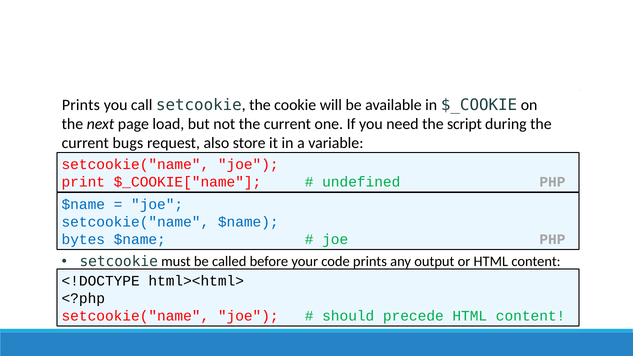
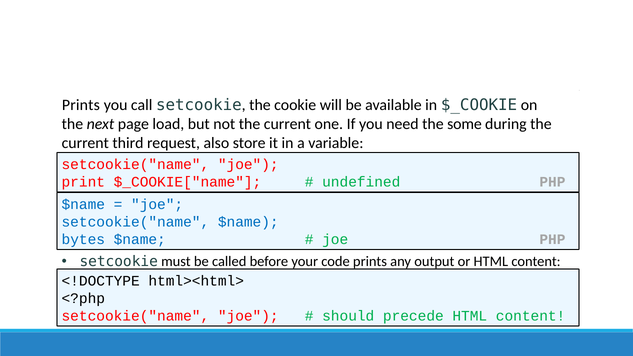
script: script -> some
current bugs: bugs -> third
